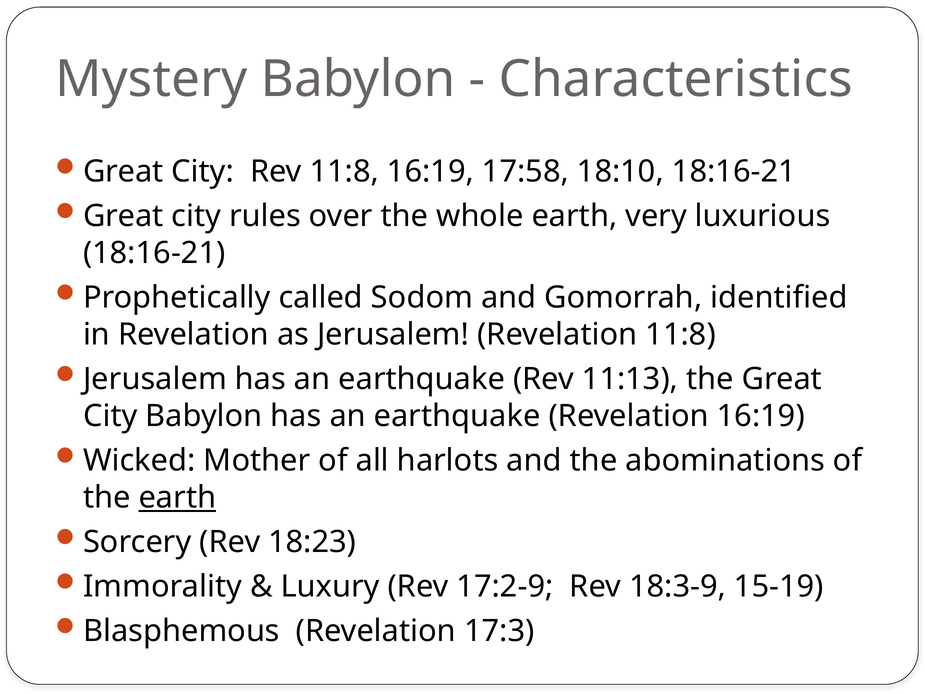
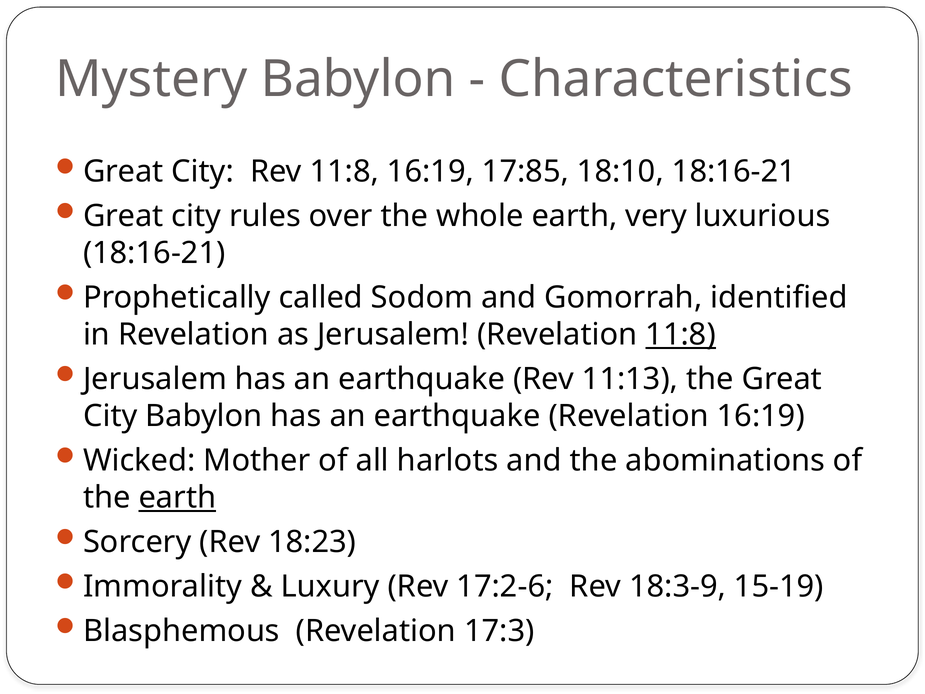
17:58: 17:58 -> 17:85
11:8 at (681, 335) underline: none -> present
17:2-9: 17:2-9 -> 17:2-6
